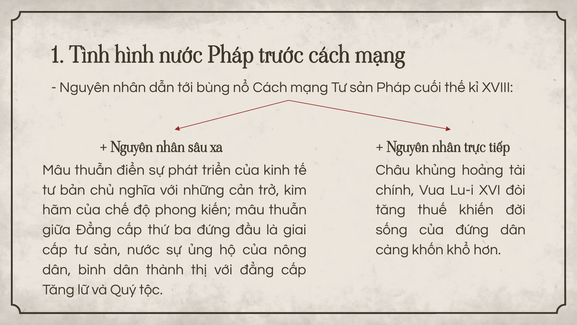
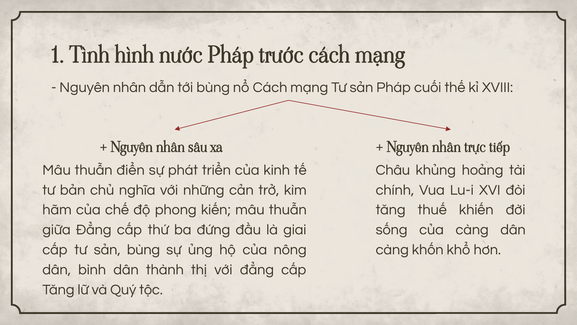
của đứng: đứng -> càng
sản nước: nước -> bùng
